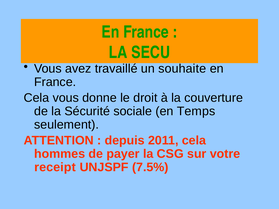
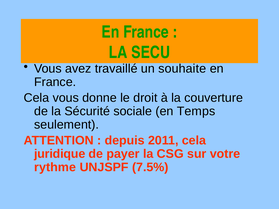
hommes: hommes -> juridique
receipt: receipt -> rythme
